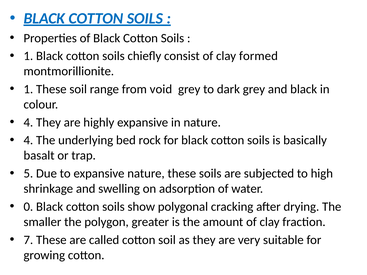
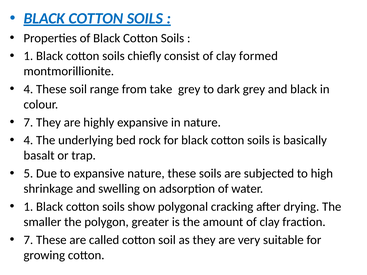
1 at (28, 89): 1 -> 4
void: void -> take
4 at (28, 122): 4 -> 7
0 at (28, 207): 0 -> 1
